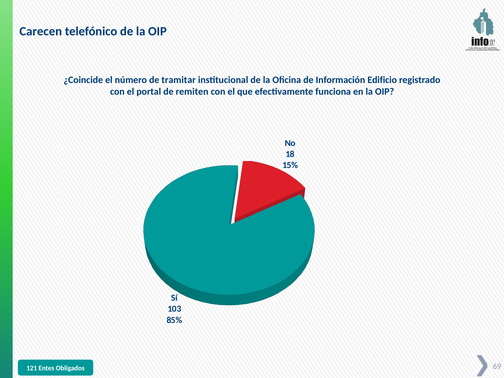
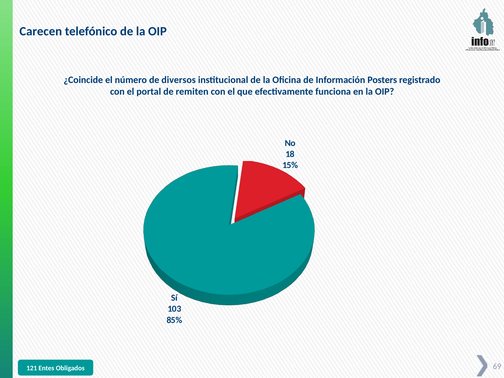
tramitar: tramitar -> diversos
Edificio: Edificio -> Posters
